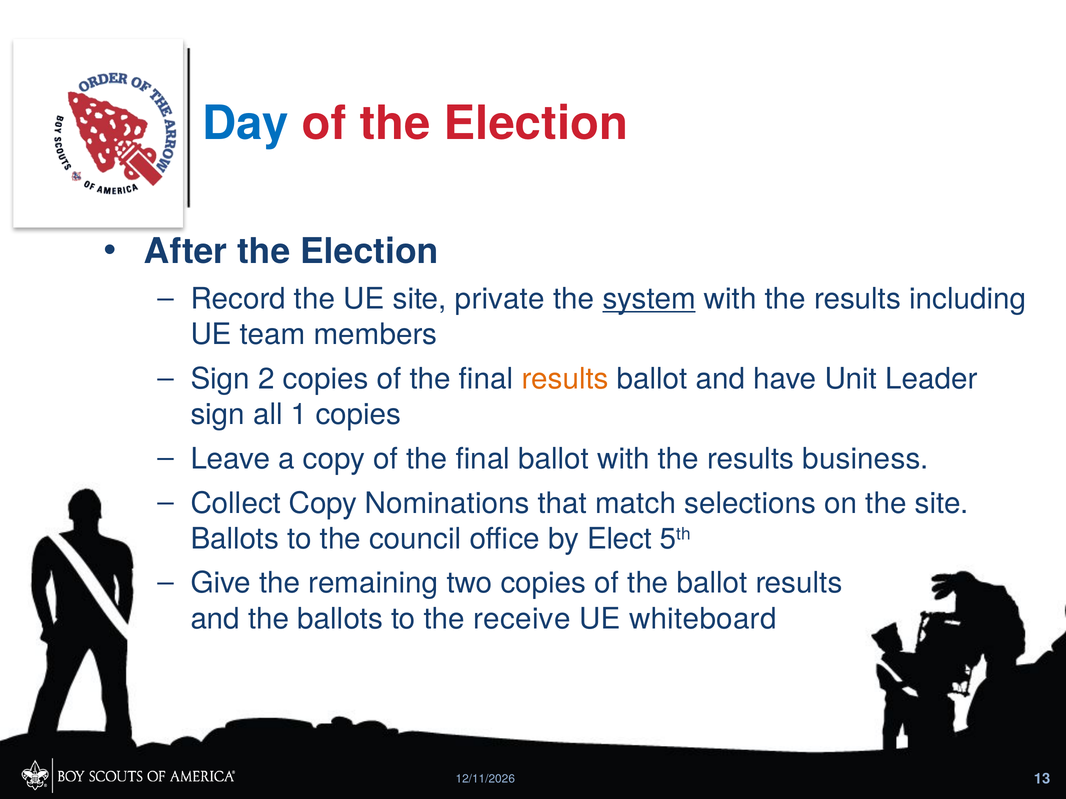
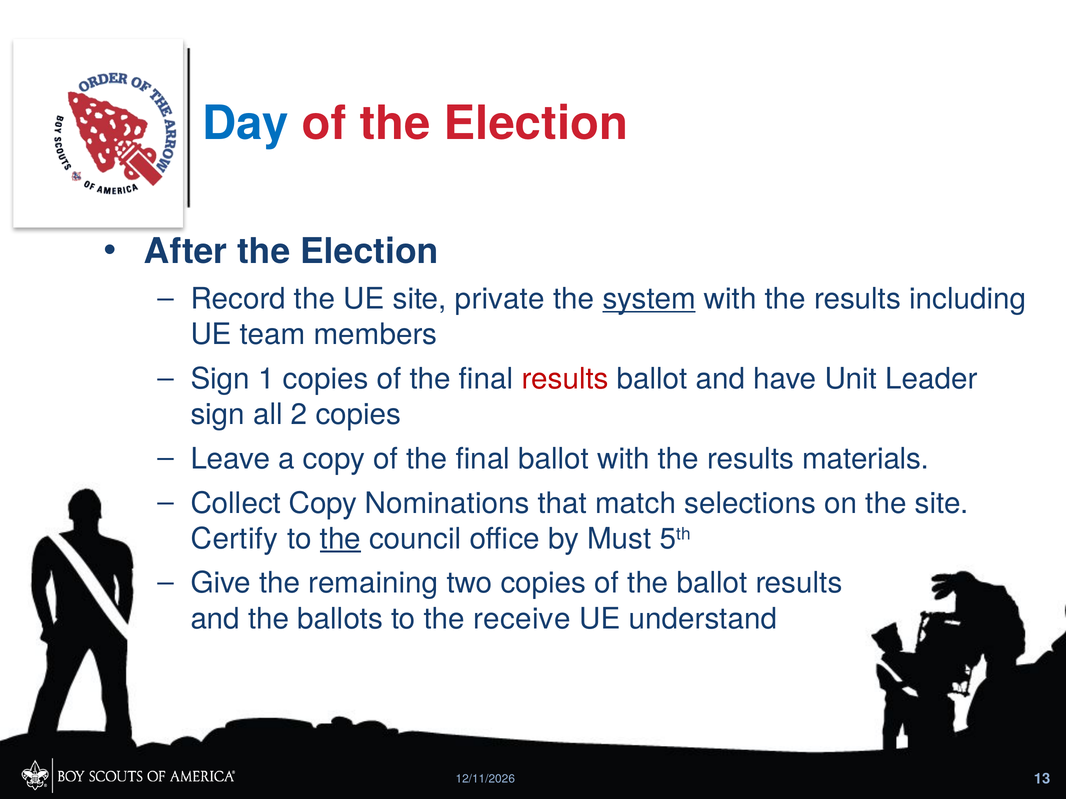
2: 2 -> 1
results at (565, 379) colour: orange -> red
1: 1 -> 2
business: business -> materials
Ballots at (235, 539): Ballots -> Certify
the at (340, 539) underline: none -> present
Elect: Elect -> Must
whiteboard: whiteboard -> understand
